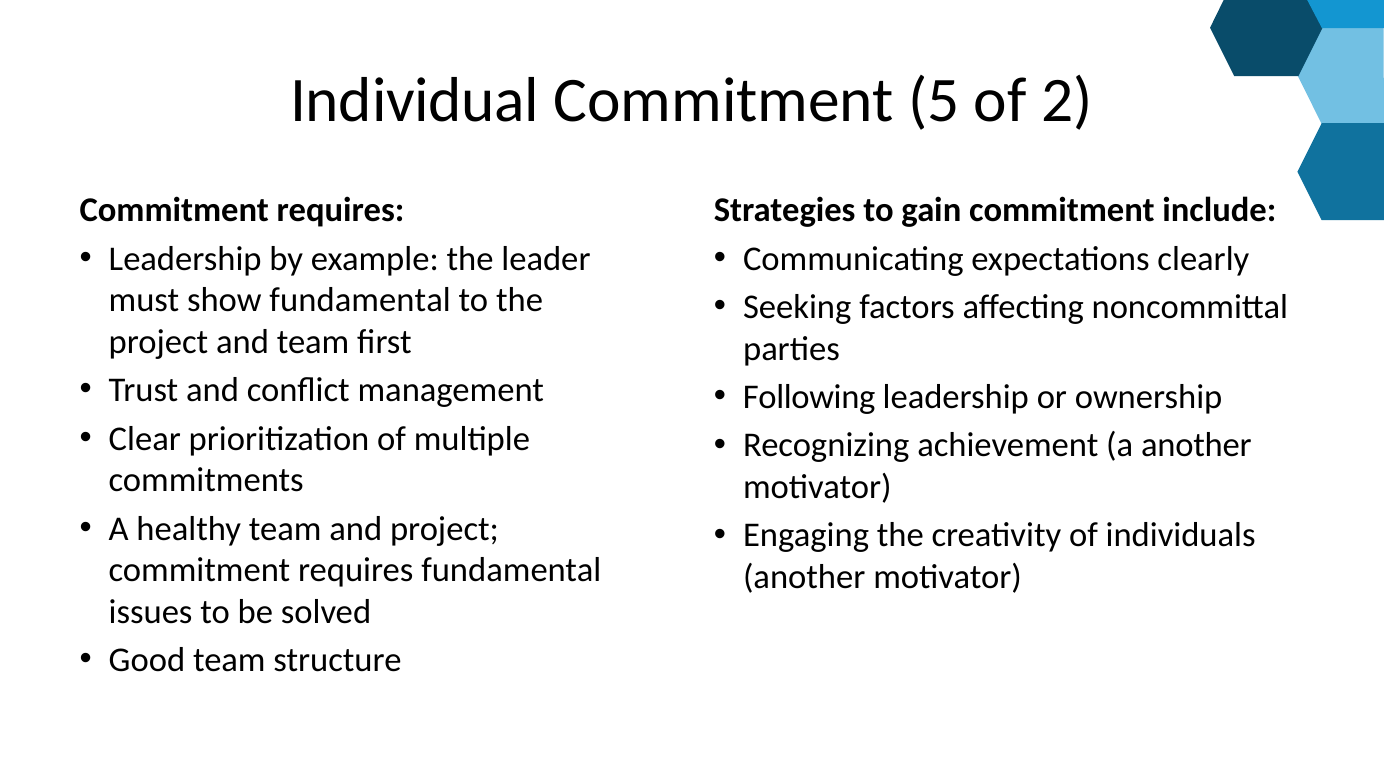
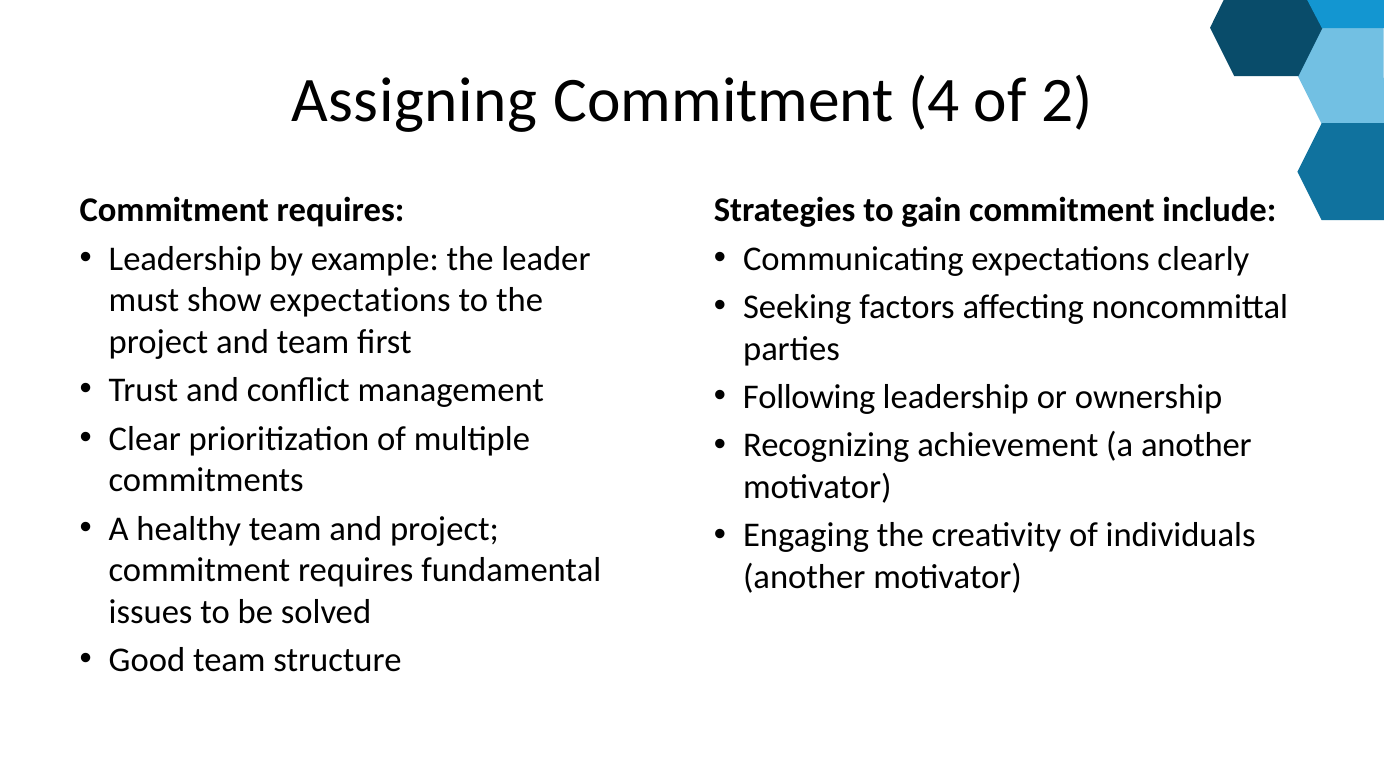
Individual: Individual -> Assigning
5: 5 -> 4
show fundamental: fundamental -> expectations
